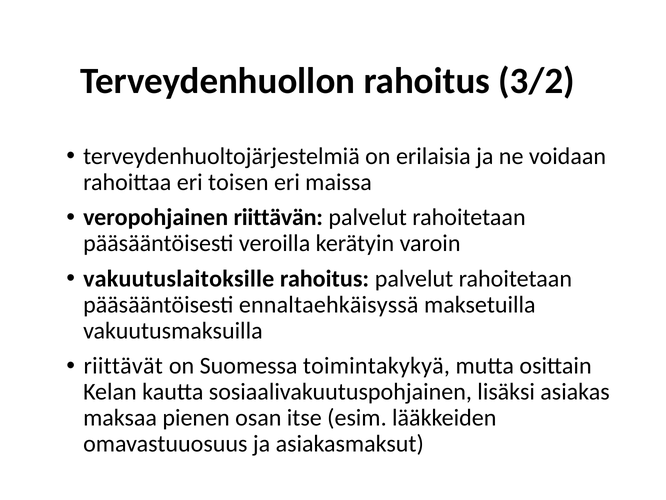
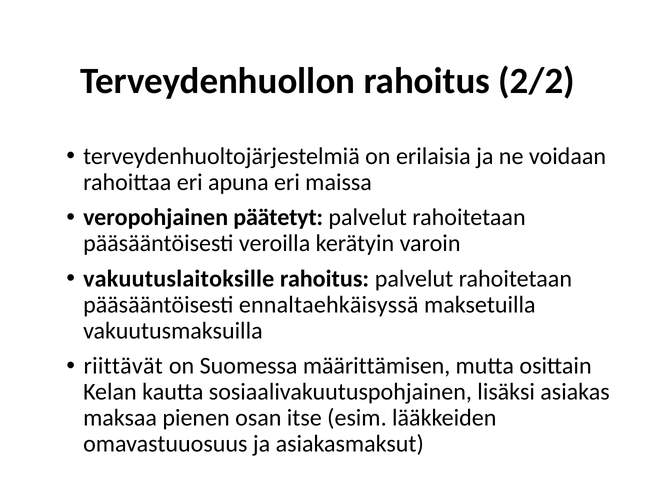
3/2: 3/2 -> 2/2
toisen: toisen -> apuna
riittävän: riittävän -> päätetyt
toimintakykyä: toimintakykyä -> määrittämisen
